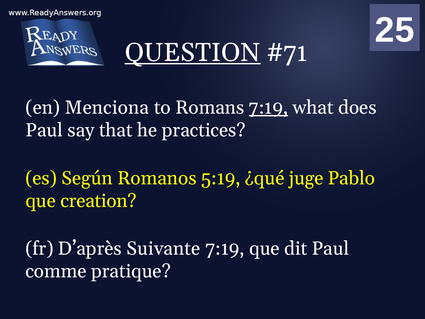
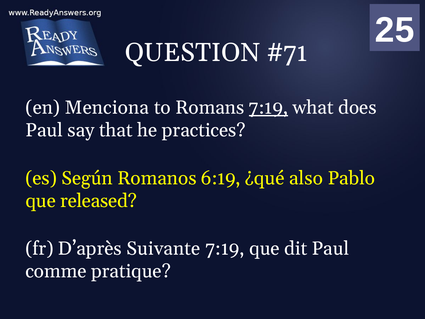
QUESTION underline: present -> none
5:19: 5:19 -> 6:19
juge: juge -> also
creation: creation -> released
